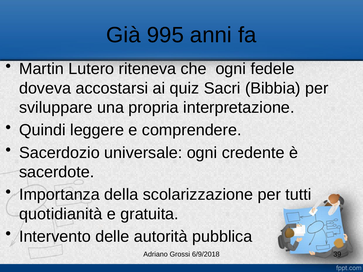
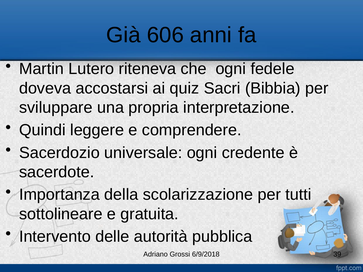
995: 995 -> 606
quotidianità: quotidianità -> sottolineare
